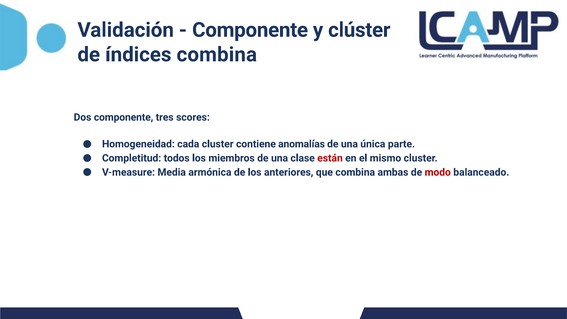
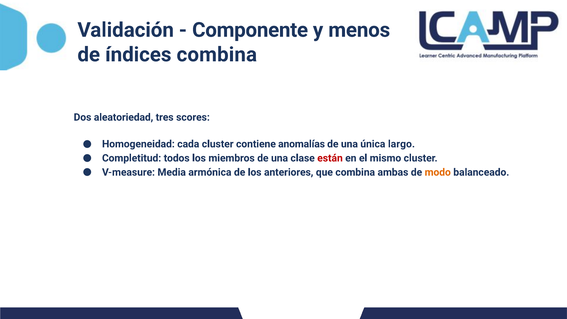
clúster: clúster -> menos
Dos componente: componente -> aleatoriedad
parte: parte -> largo
modo colour: red -> orange
